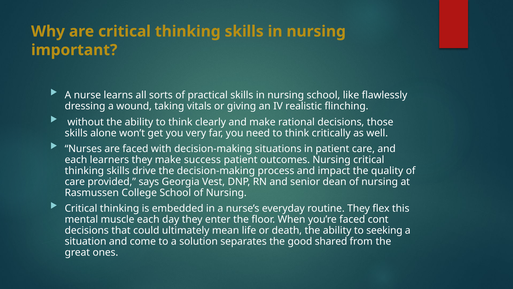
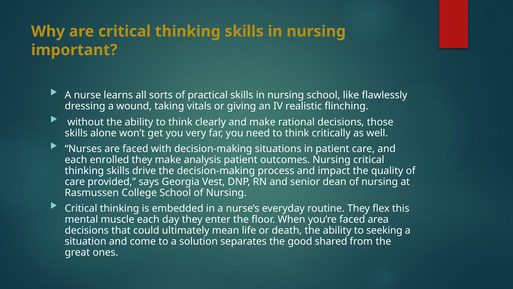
learners: learners -> enrolled
success: success -> analysis
cont: cont -> area
